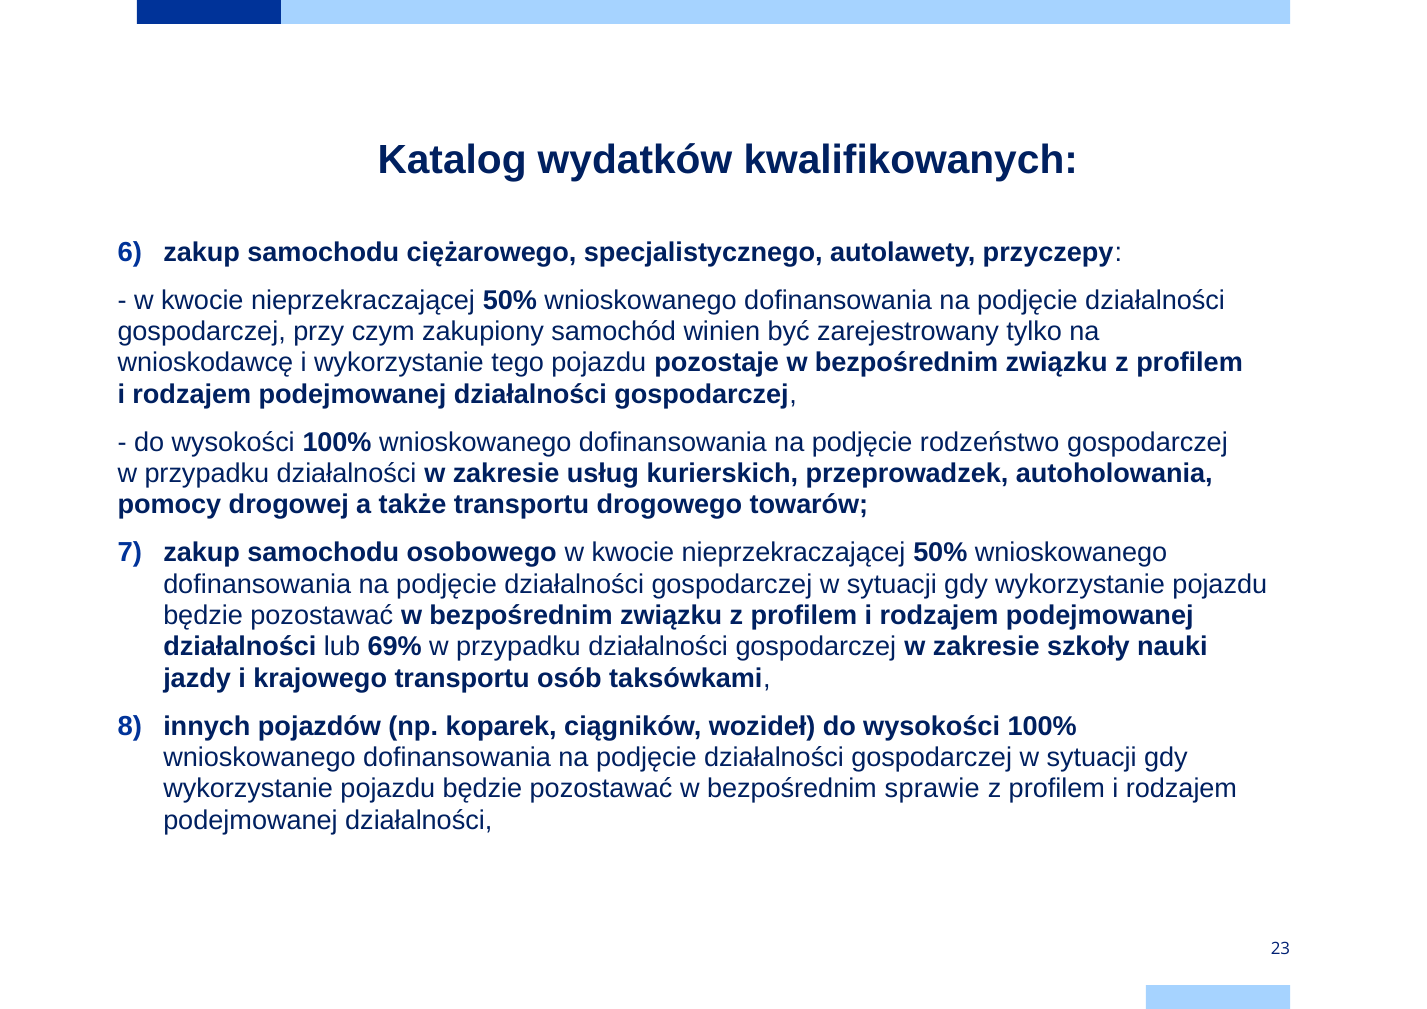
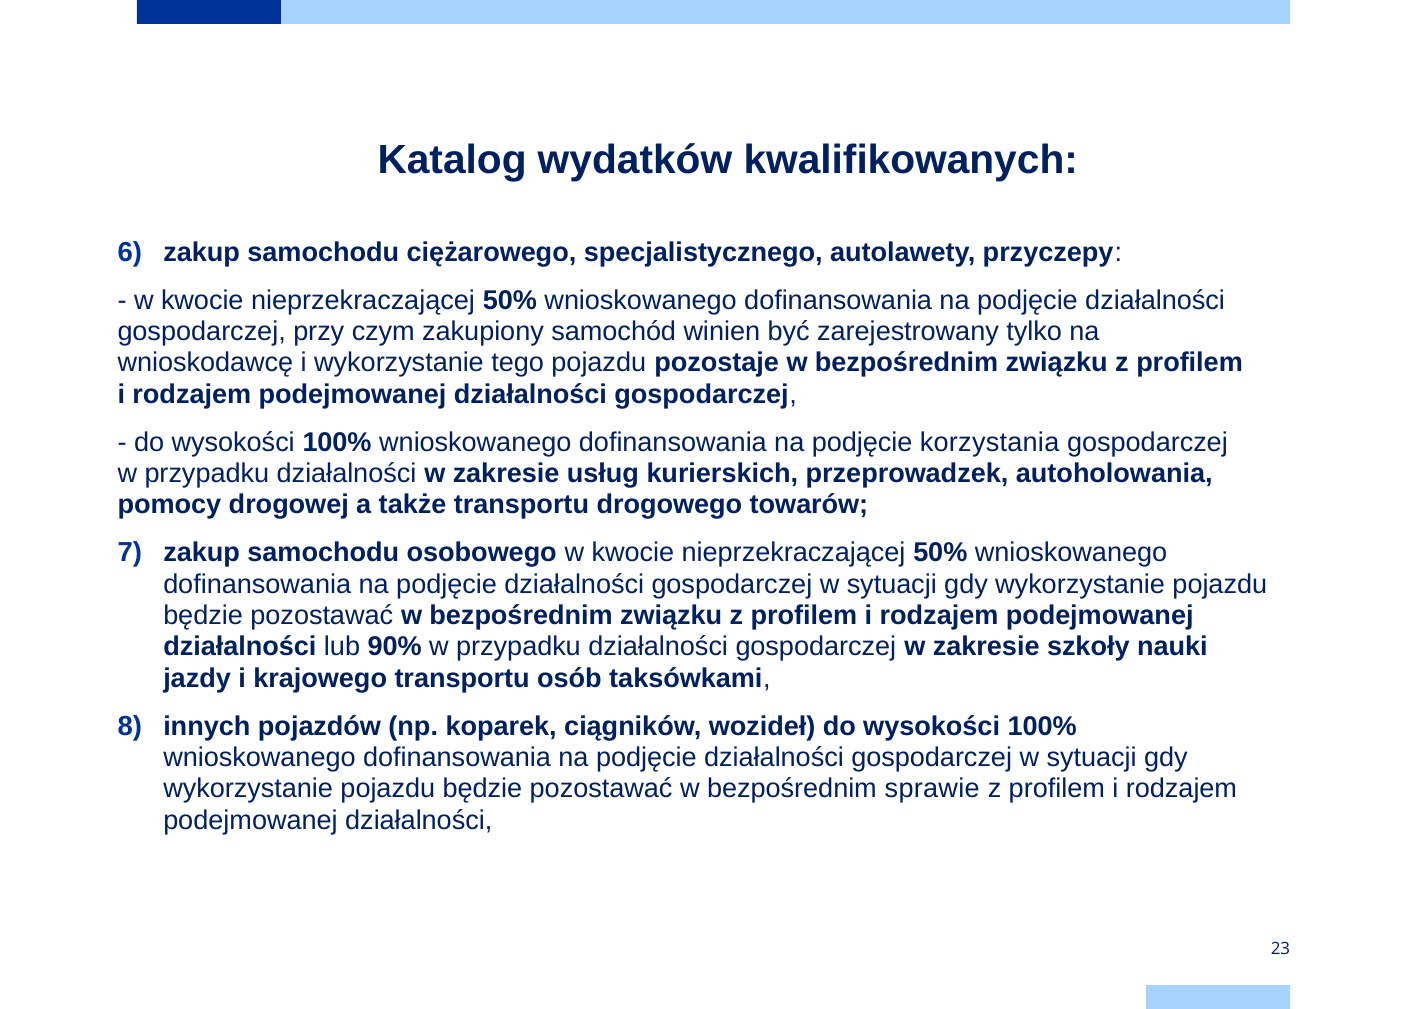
rodzeństwo: rodzeństwo -> korzystania
69%: 69% -> 90%
